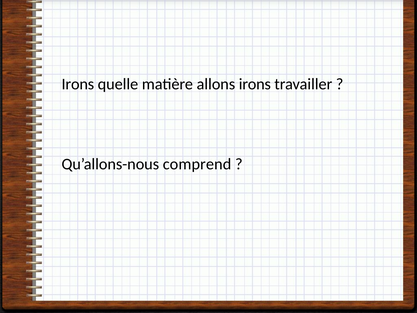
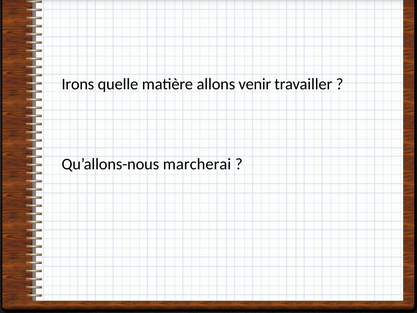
allons irons: irons -> venir
comprend: comprend -> marcherai
